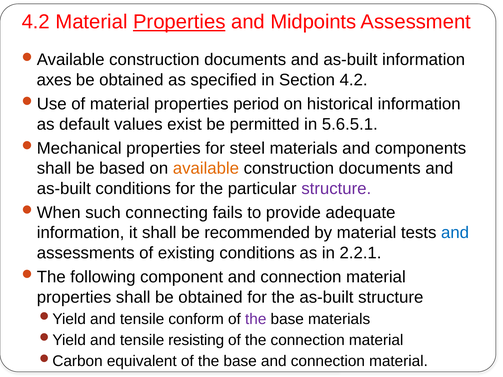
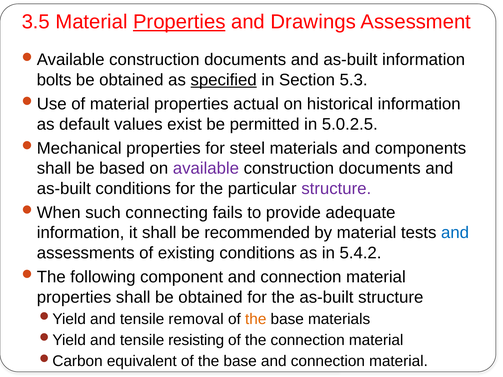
4.2 at (36, 22): 4.2 -> 3.5
Midpoints: Midpoints -> Drawings
axes: axes -> bolts
specified underline: none -> present
Section 4.2: 4.2 -> 5.3
period: period -> actual
5.6.5.1: 5.6.5.1 -> 5.0.2.5
available colour: orange -> purple
2.2.1: 2.2.1 -> 5.4.2
conform: conform -> removal
the at (256, 319) colour: purple -> orange
